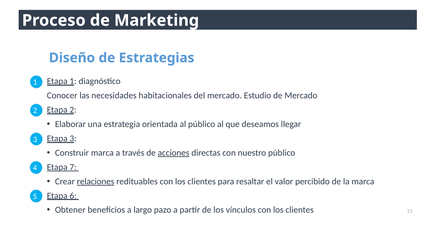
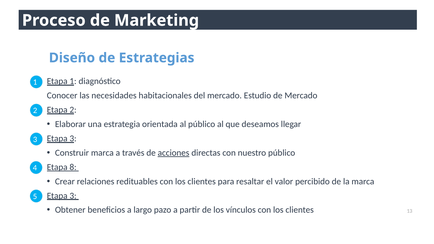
7: 7 -> 8
relaciones underline: present -> none
6 at (73, 196): 6 -> 3
